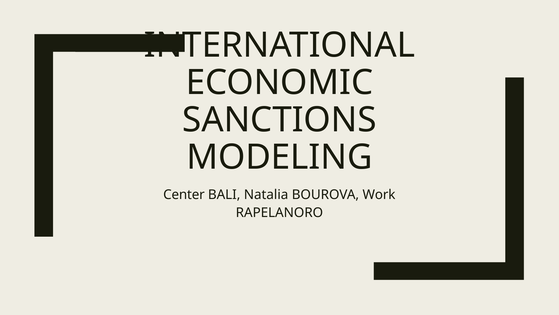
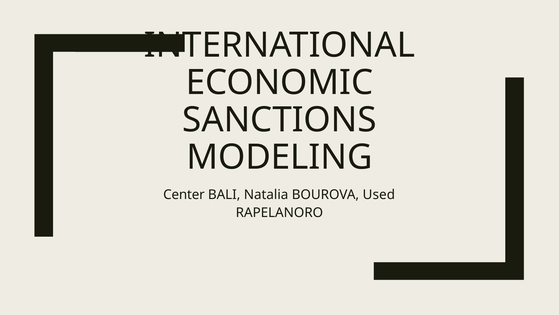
Work: Work -> Used
